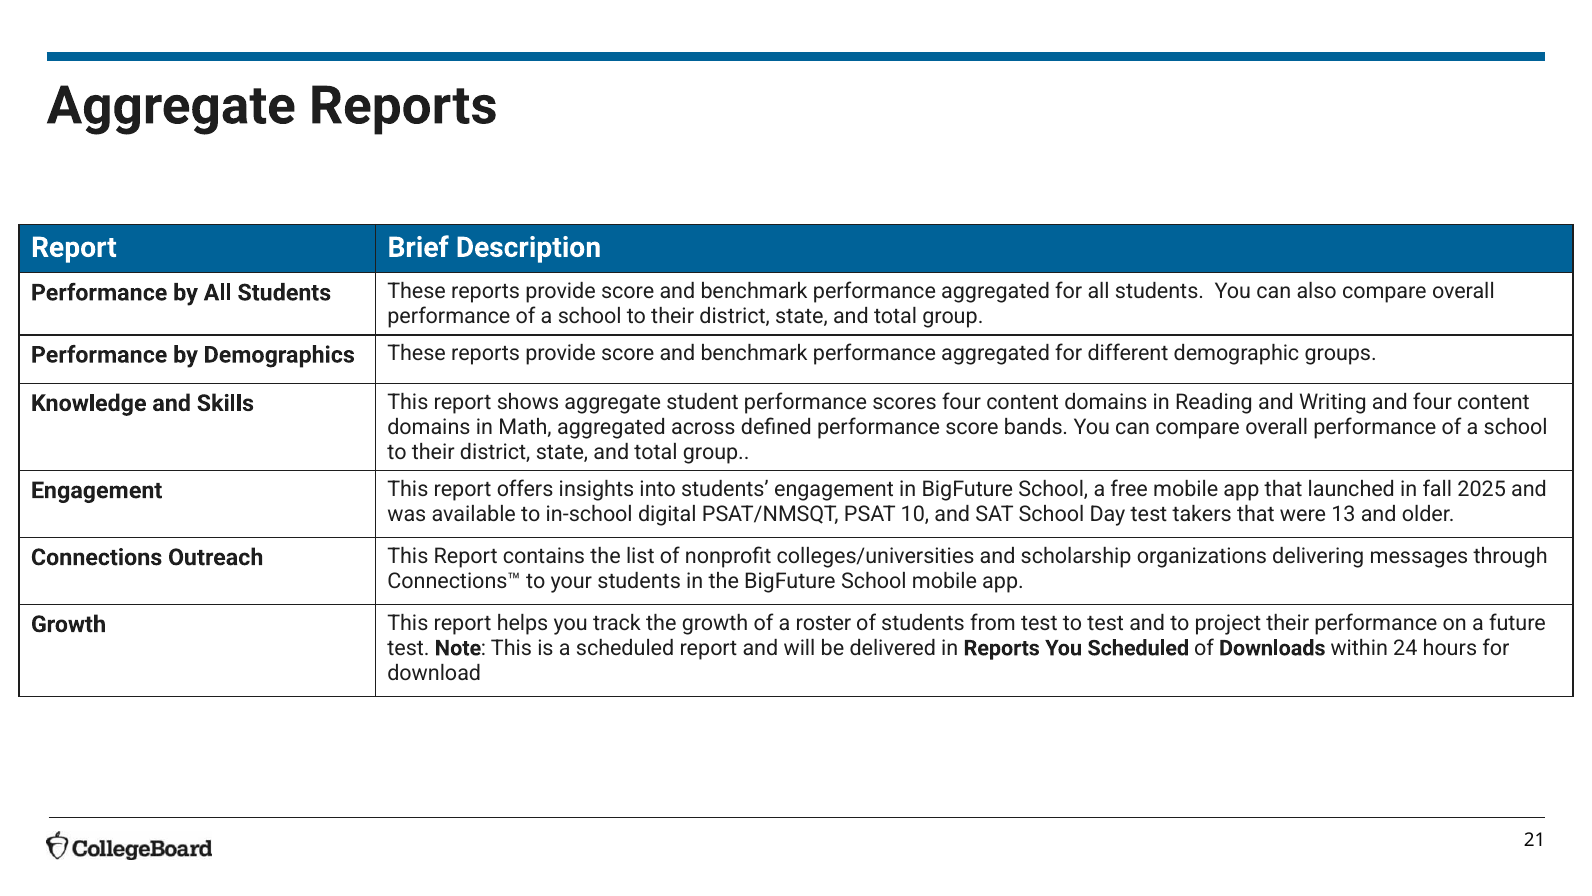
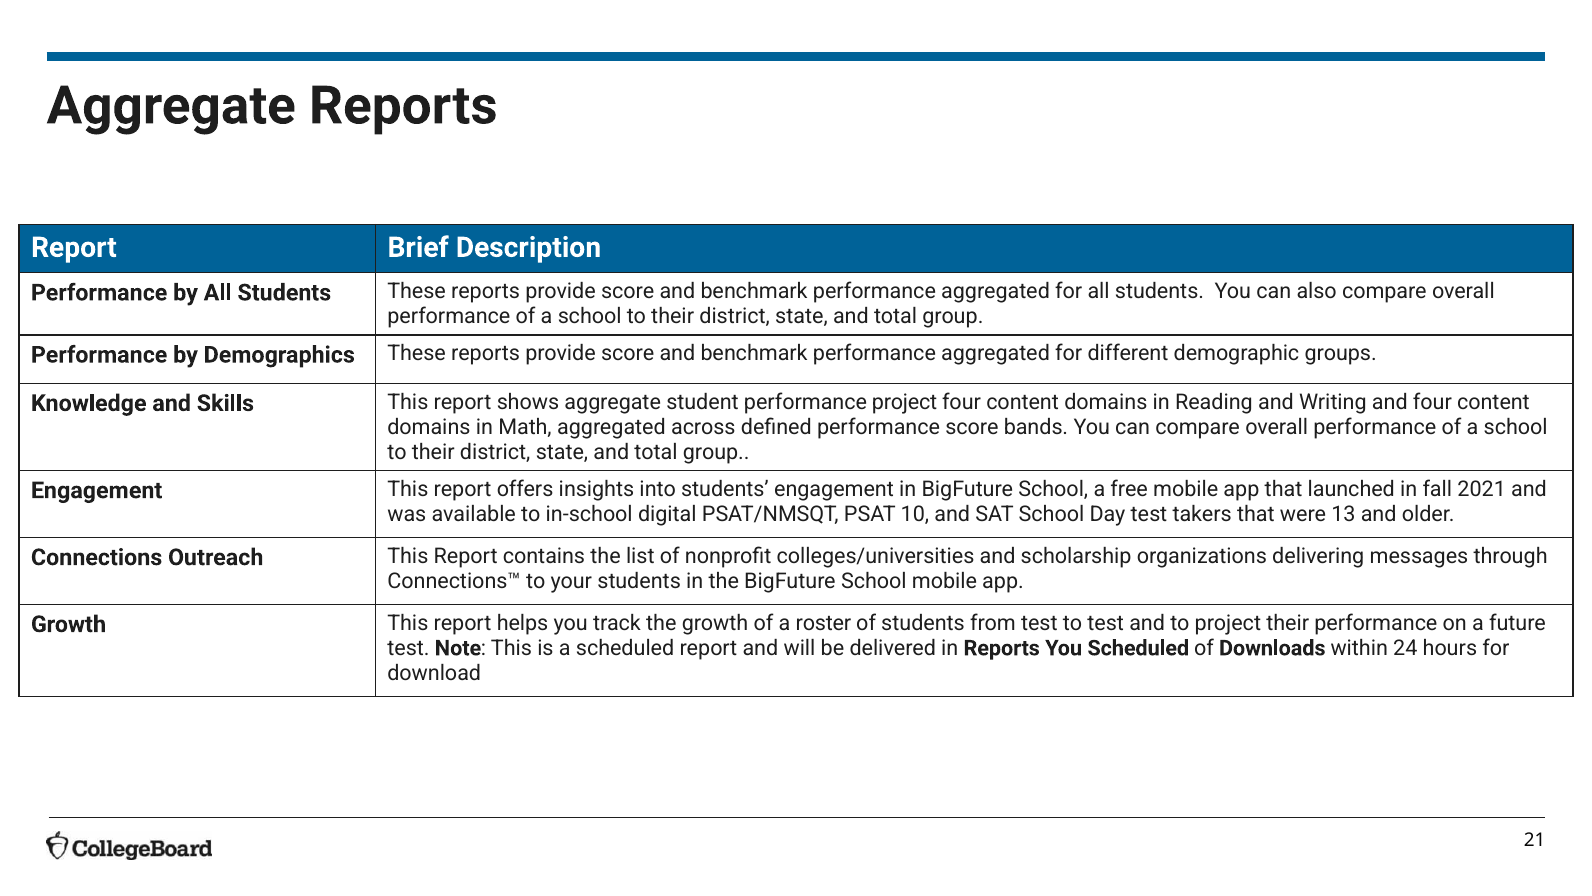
performance scores: scores -> project
2025: 2025 -> 2021
